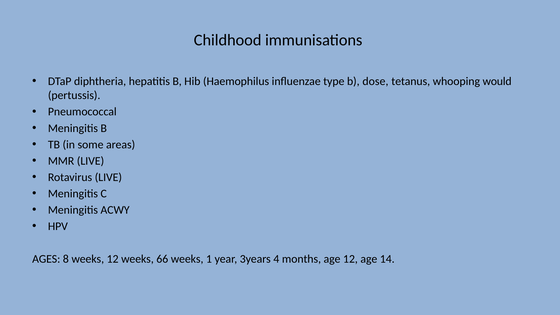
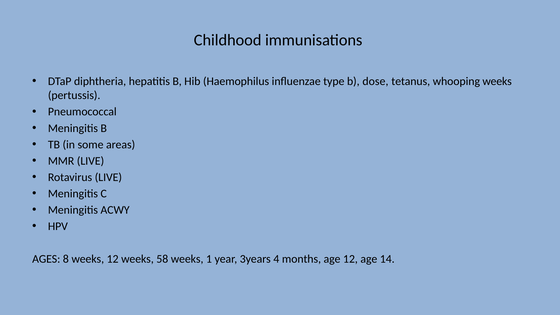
whooping would: would -> weeks
66: 66 -> 58
